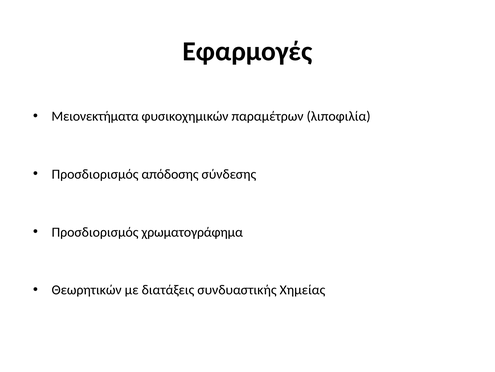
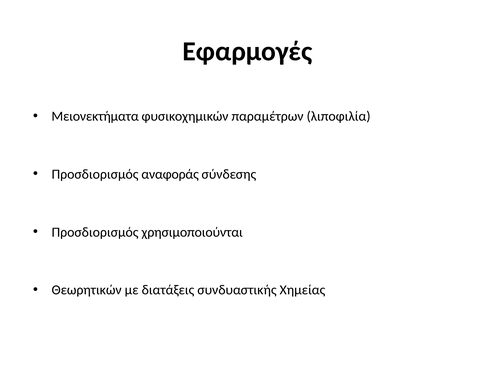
απόδοσης: απόδοσης -> αναφοράς
χρωματογράφημα: χρωματογράφημα -> χρησιμοποιoύνται
